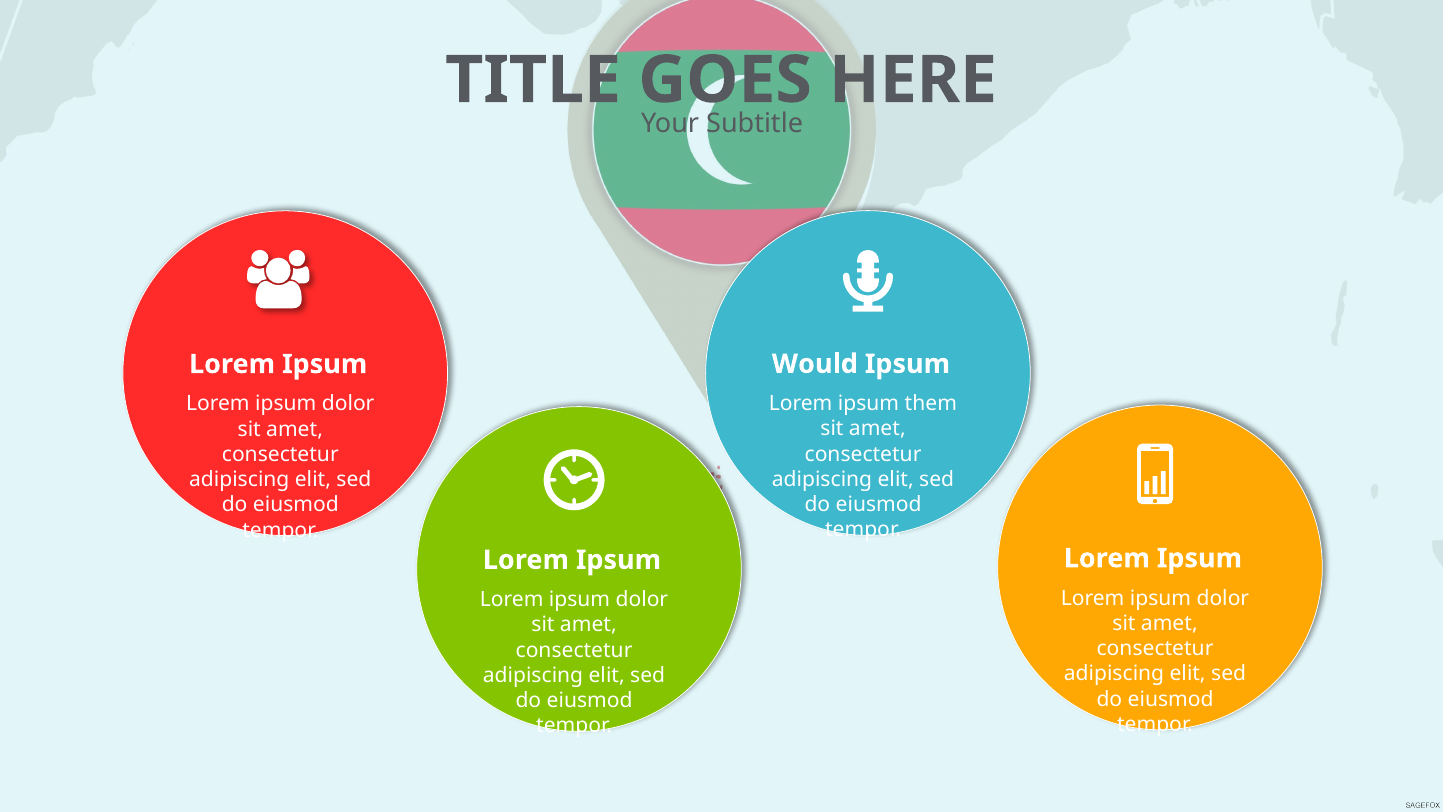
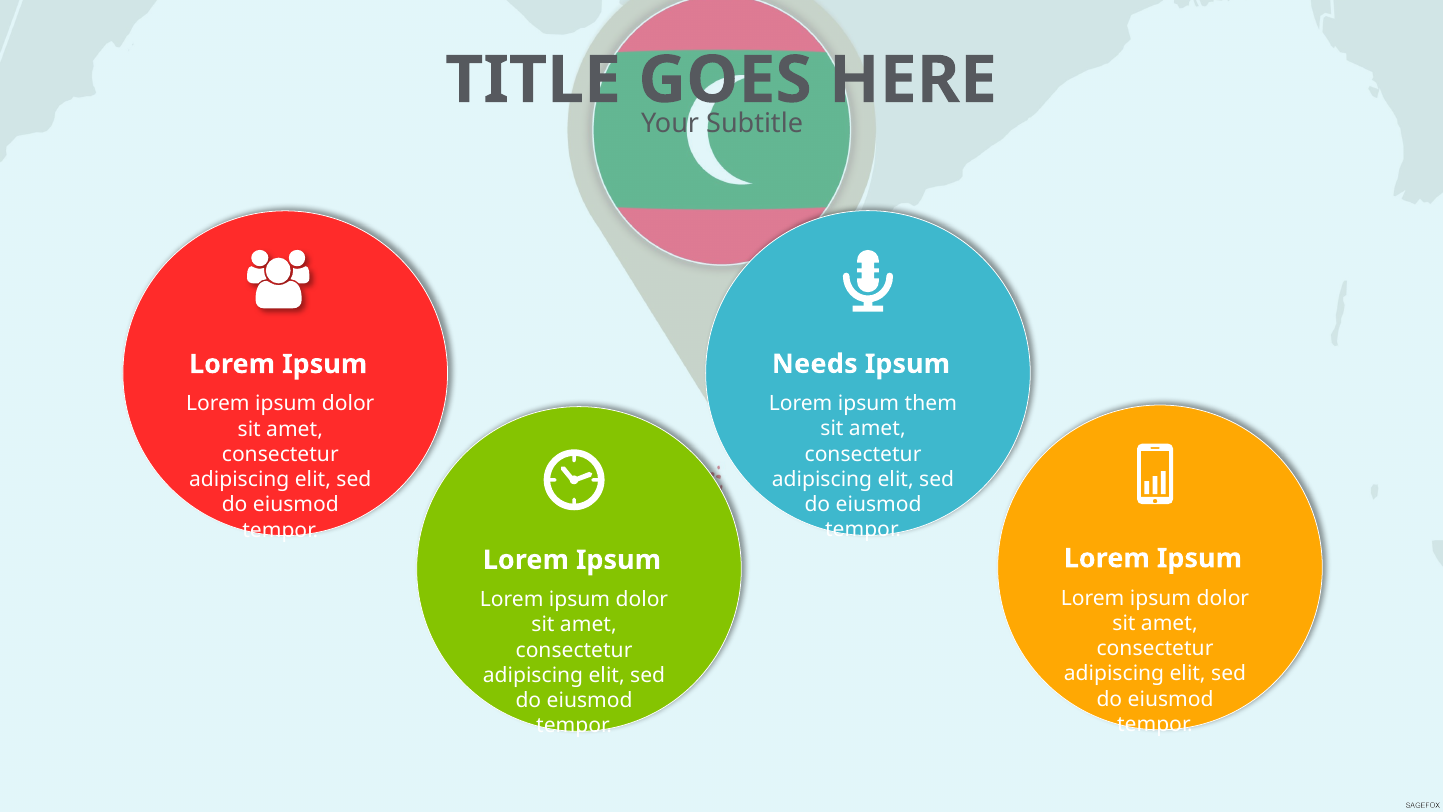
Would: Would -> Needs
